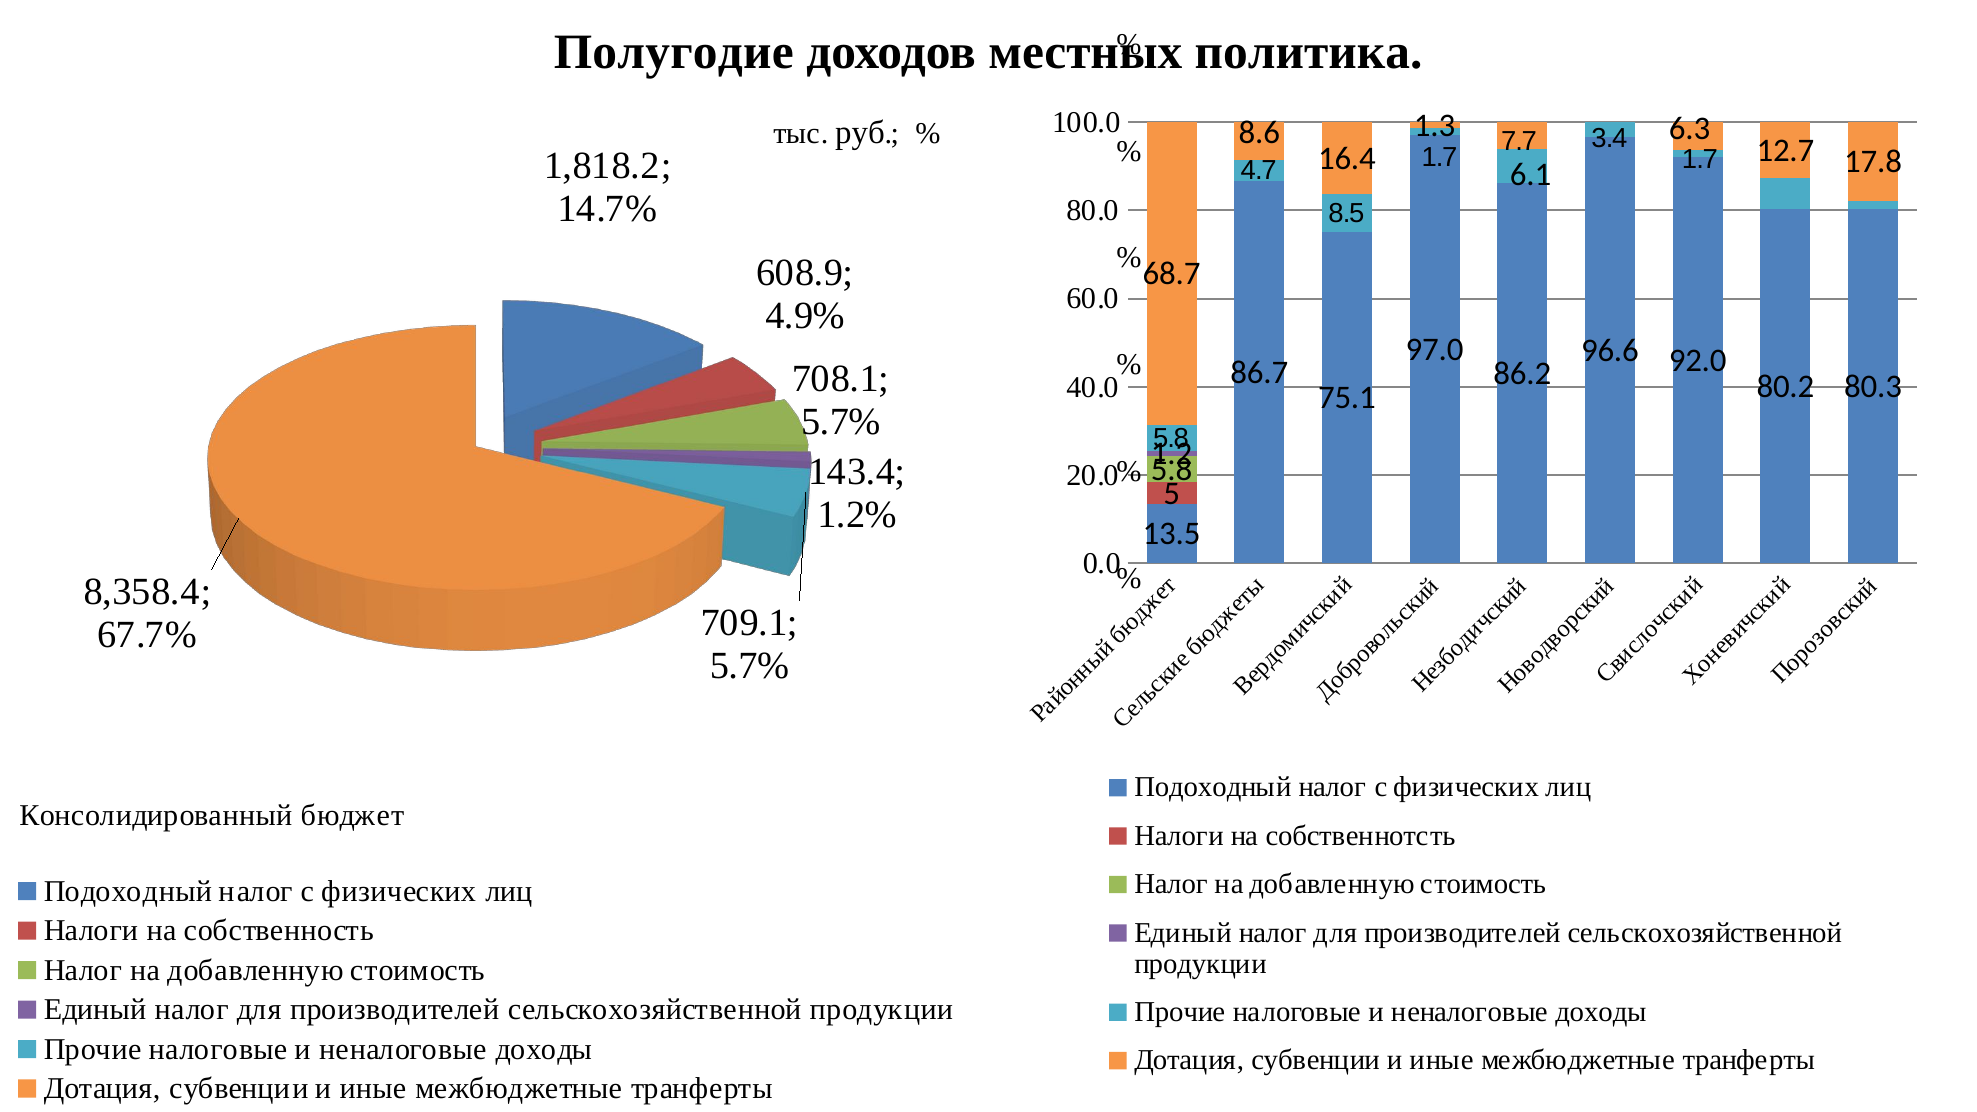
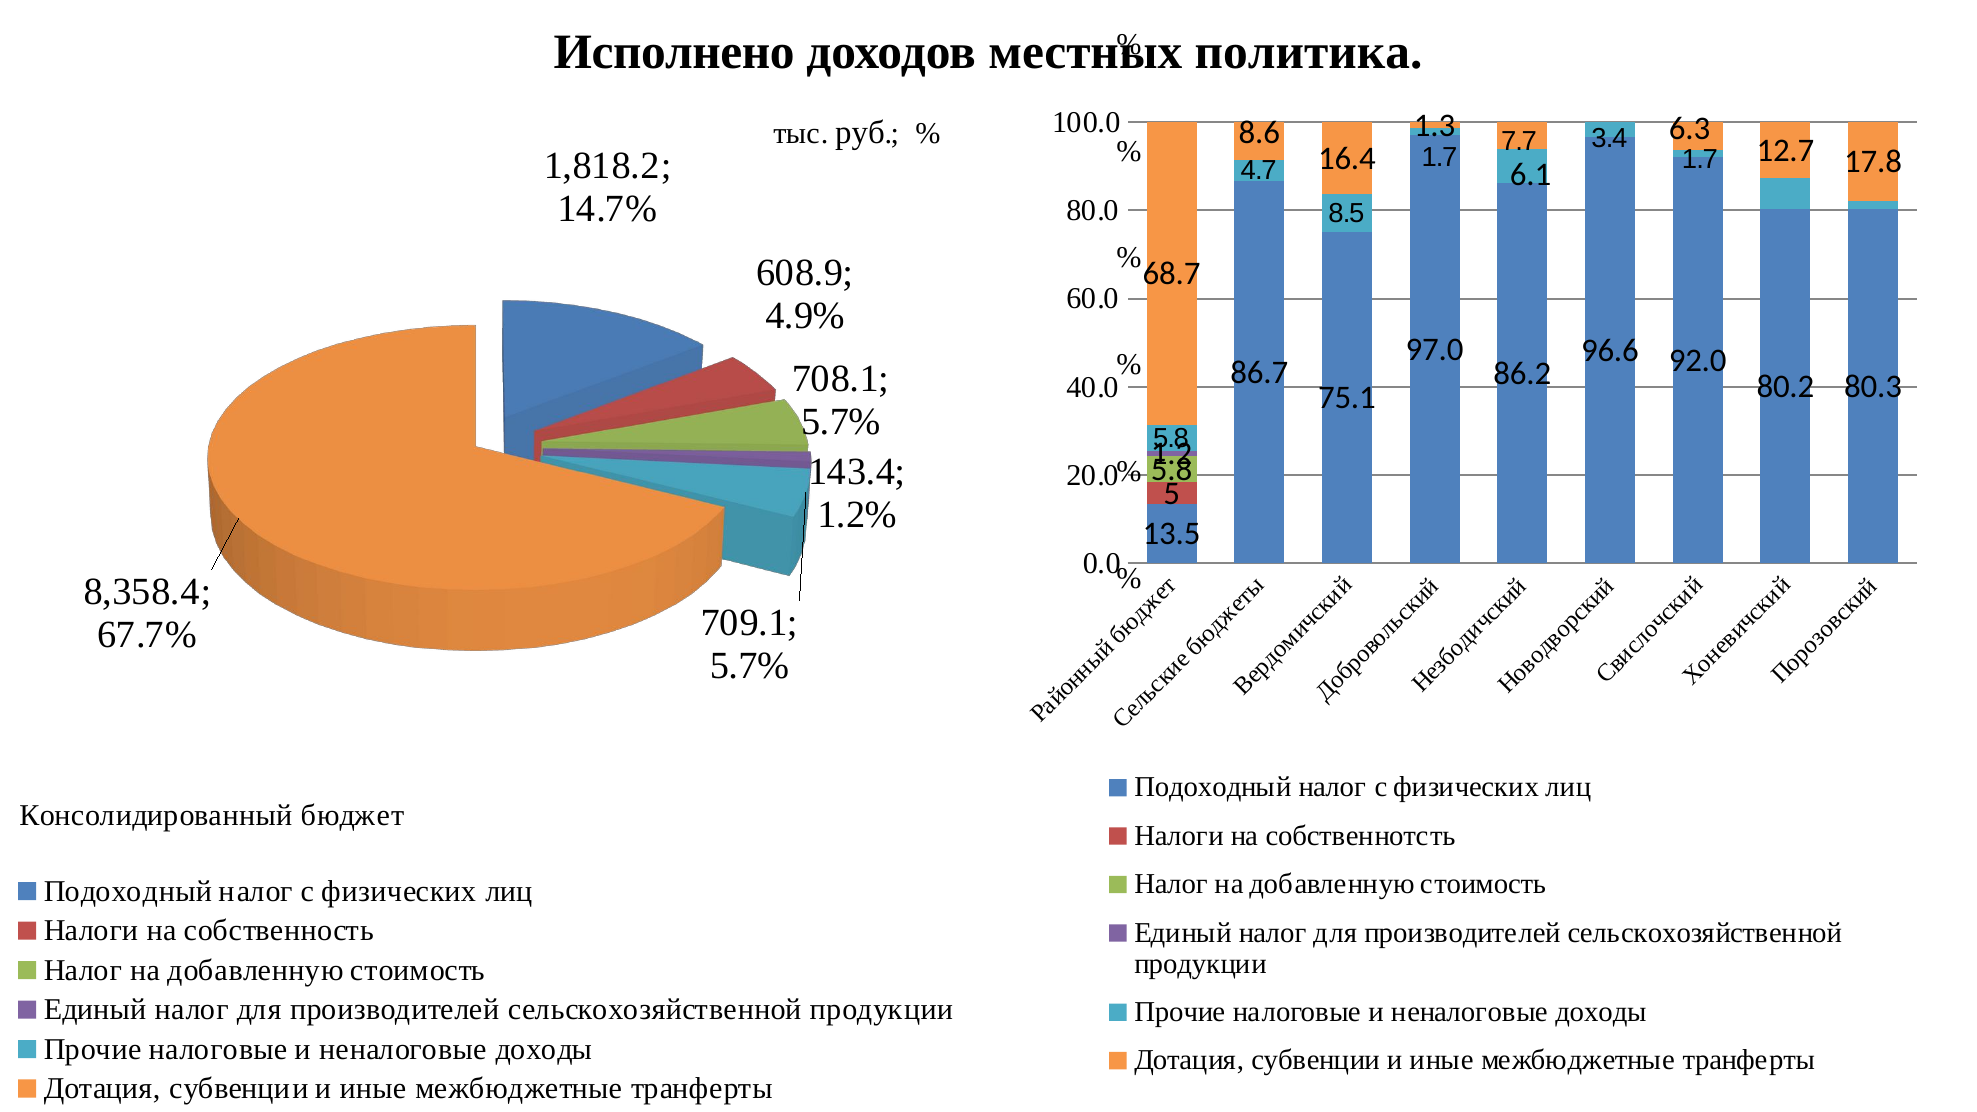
Полугодие: Полугодие -> Исполнено
